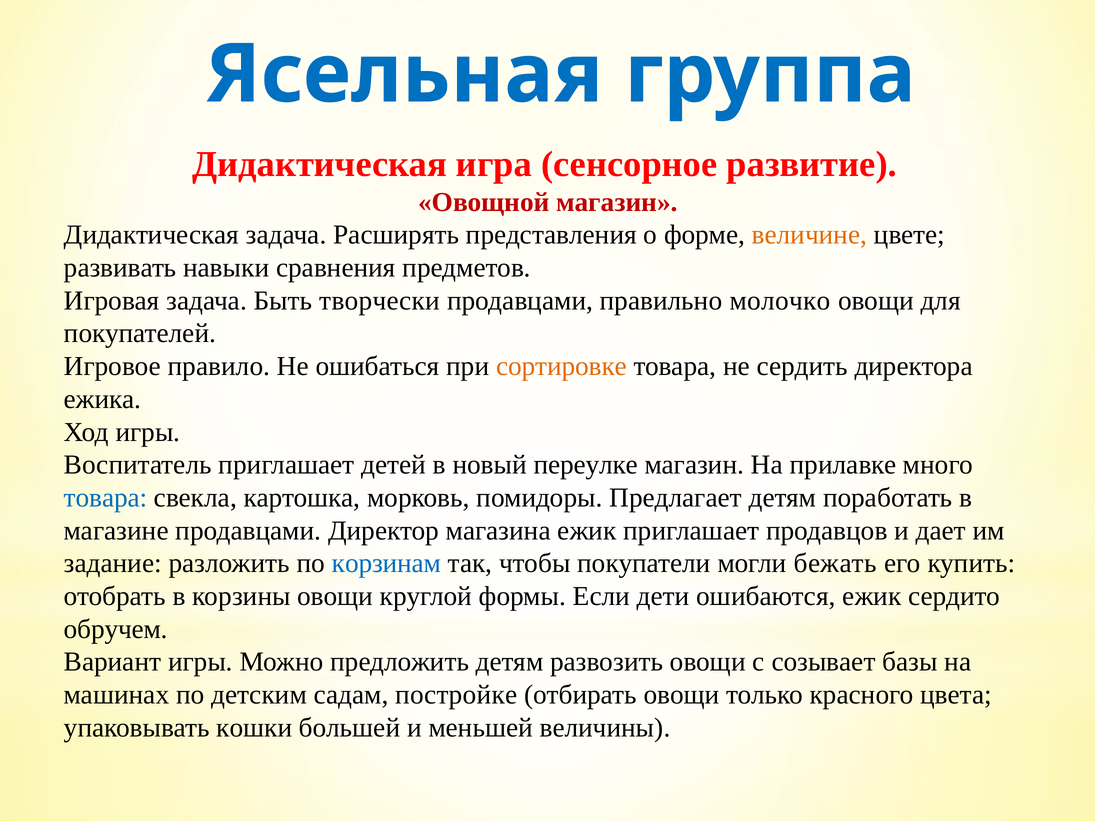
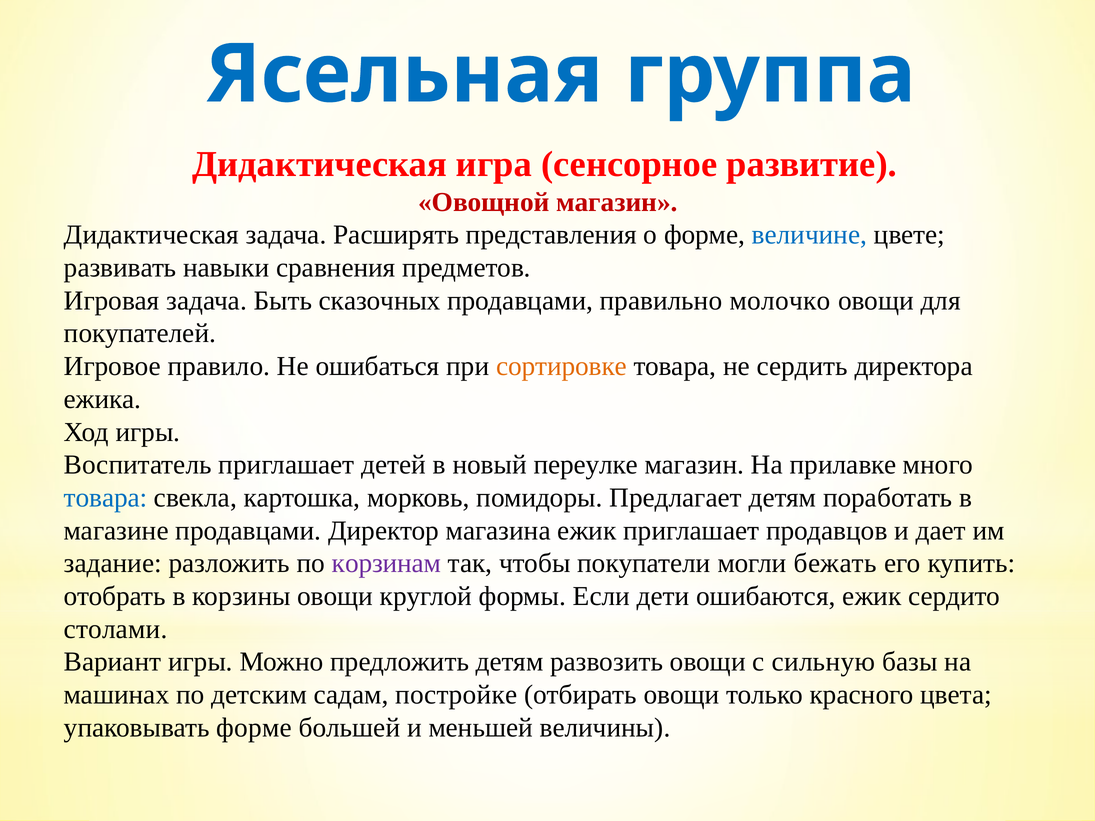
величине colour: orange -> blue
творчески: творчески -> сказочных
корзинам colour: blue -> purple
обручем: обручем -> столами
созывает: созывает -> сильную
упаковывать кошки: кошки -> форме
